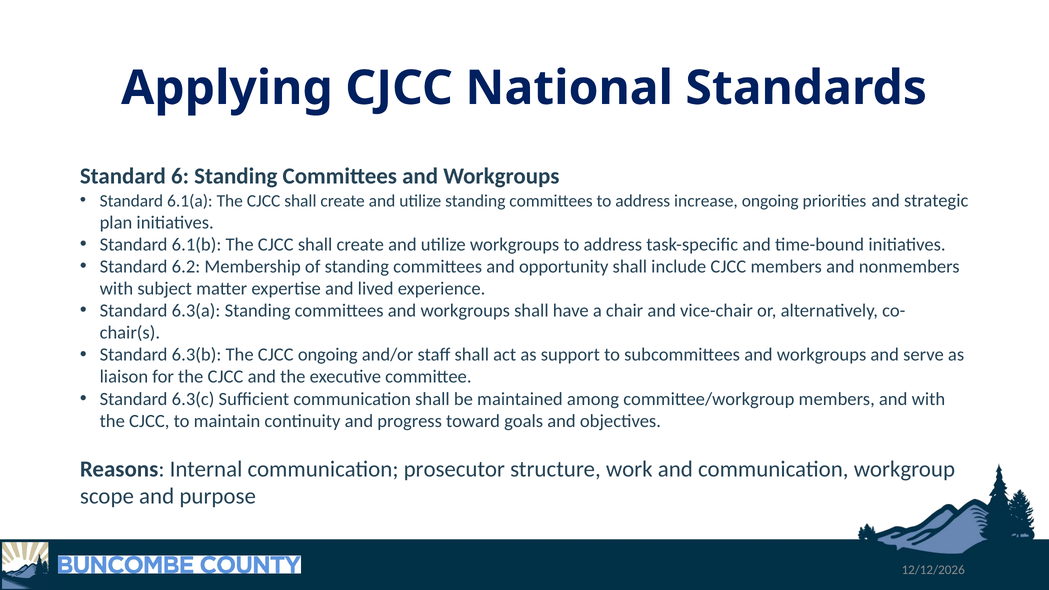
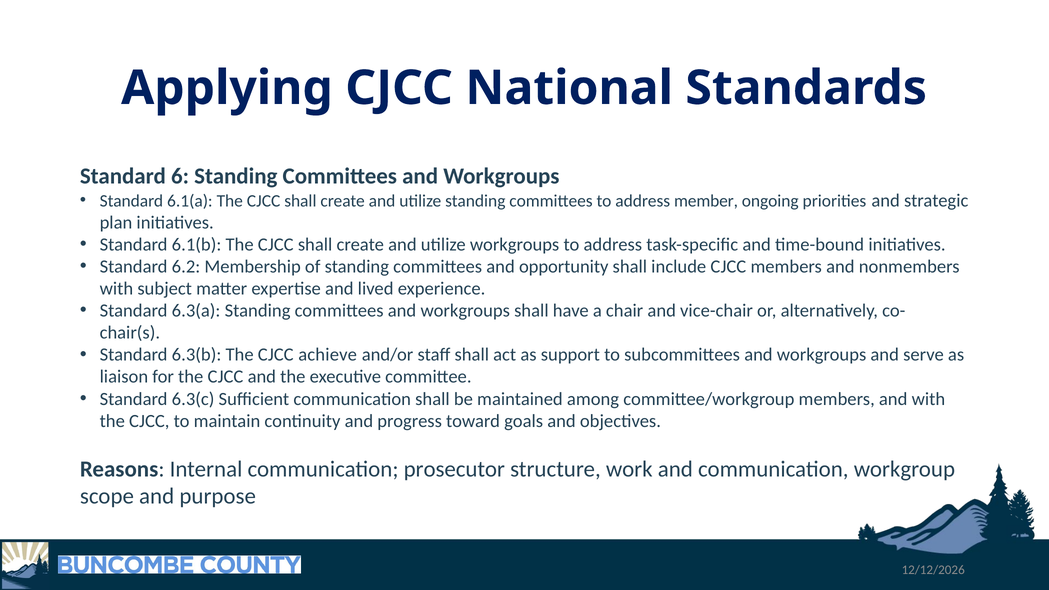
increase: increase -> member
CJCC ongoing: ongoing -> achieve
